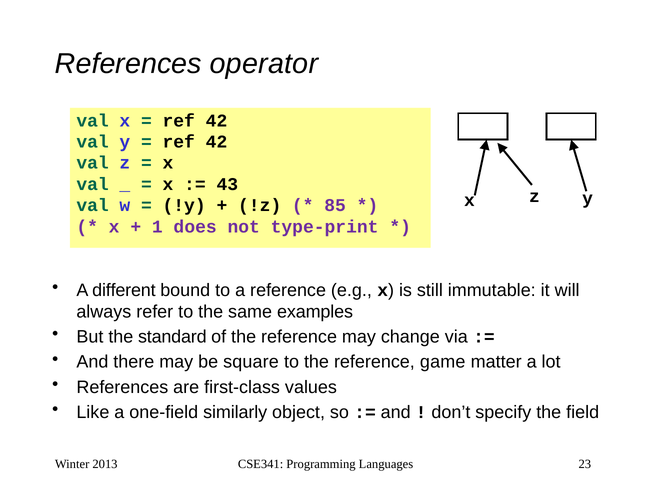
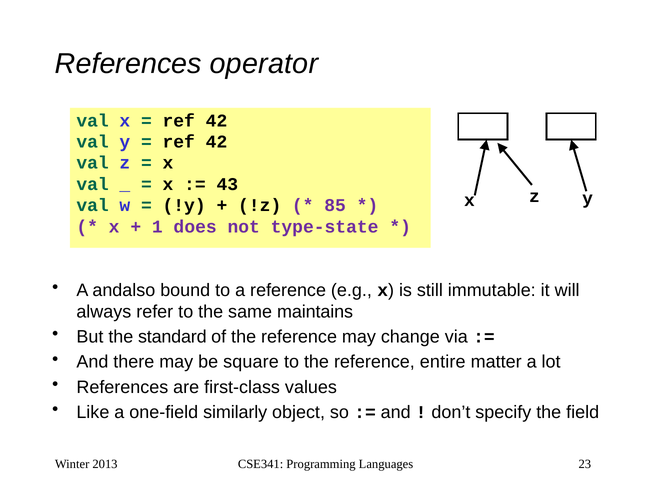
type-print: type-print -> type-state
different: different -> andalso
examples: examples -> maintains
game: game -> entire
